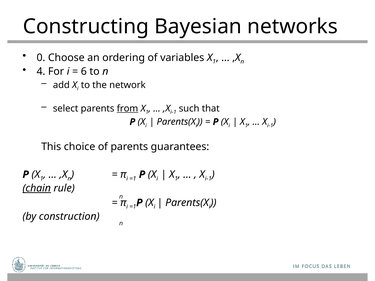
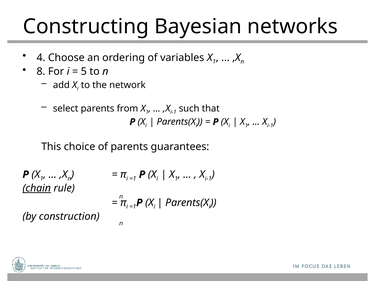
0: 0 -> 4
4: 4 -> 8
6: 6 -> 5
from underline: present -> none
